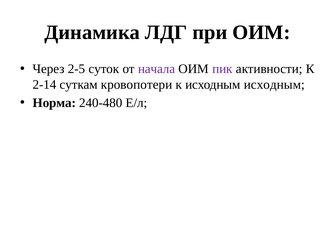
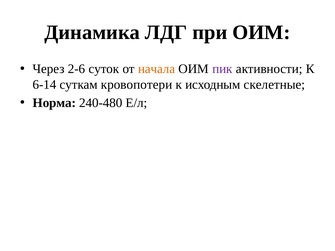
2-5: 2-5 -> 2-6
начала colour: purple -> orange
2-14: 2-14 -> 6-14
исходным исходным: исходным -> скелетные
